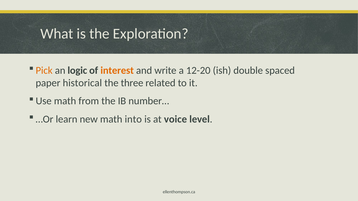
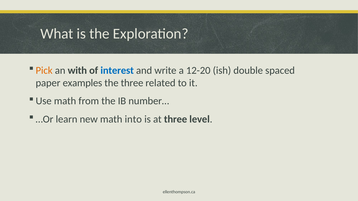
logic: logic -> with
interest colour: orange -> blue
historical: historical -> examples
at voice: voice -> three
